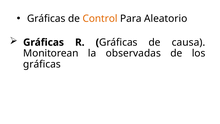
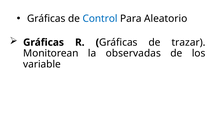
Control colour: orange -> blue
causa: causa -> trazar
gráficas at (42, 64): gráficas -> variable
